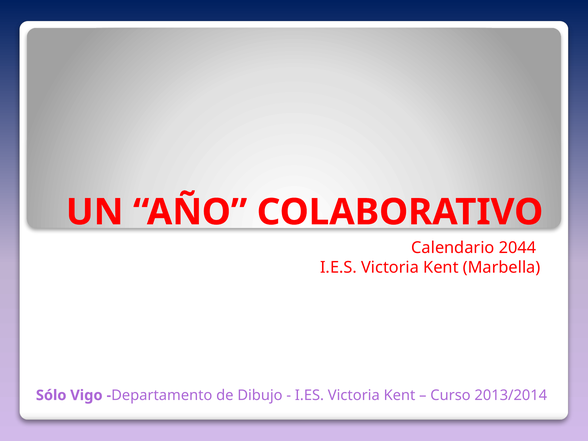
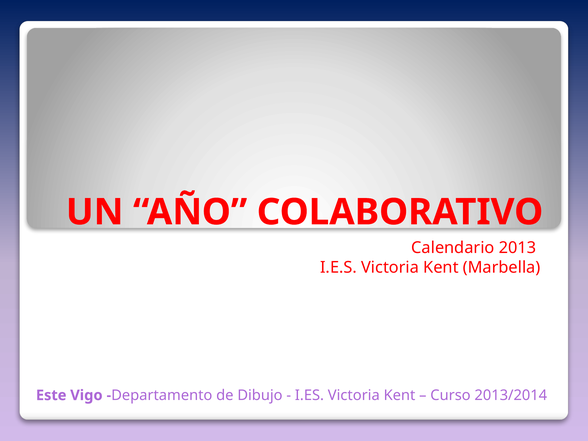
2044: 2044 -> 2013
Sólo: Sólo -> Este
